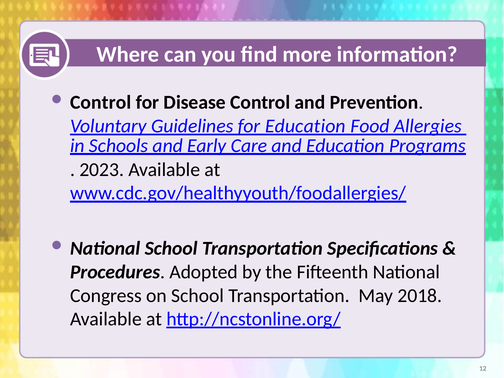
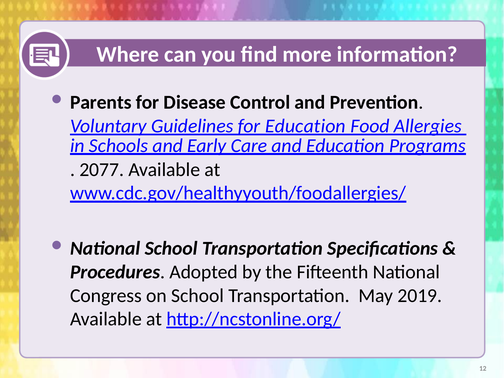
Control at (101, 103): Control -> Parents
2023: 2023 -> 2077
2018: 2018 -> 2019
